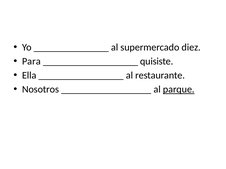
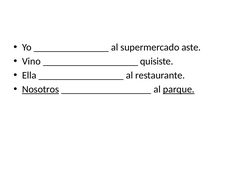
diez: diez -> aste
Para: Para -> Vino
Nosotros underline: none -> present
